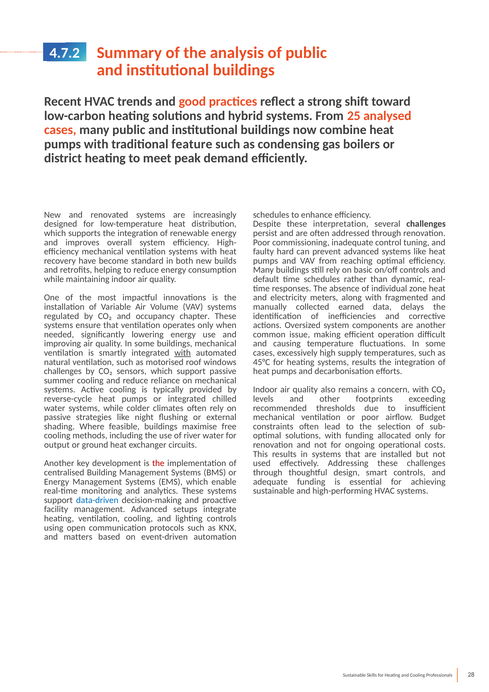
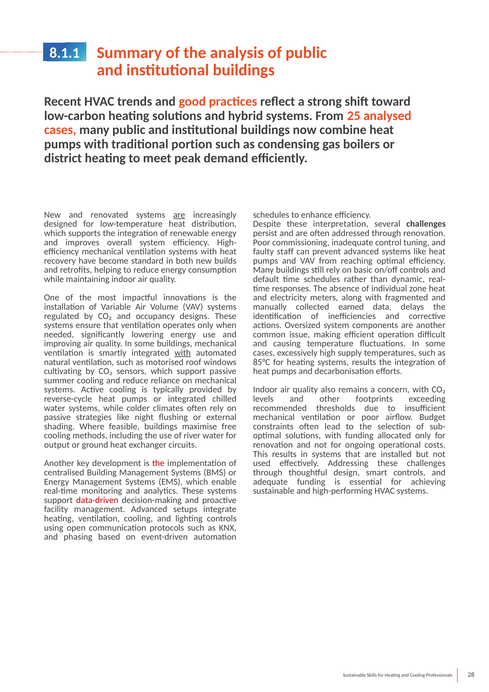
4.7.2: 4.7.2 -> 8.1.1
feature: feature -> portion
are at (179, 215) underline: none -> present
hard: hard -> staff
chapter: chapter -> designs
45°C: 45°C -> 85°C
challenges at (63, 371): challenges -> cultivating
data-driven colour: blue -> red
matters: matters -> phasing
